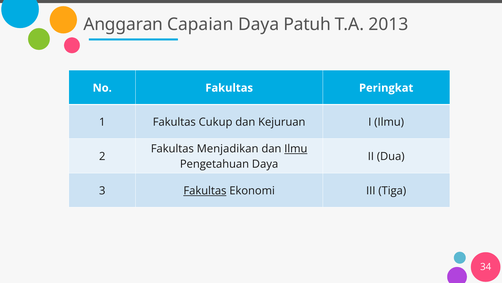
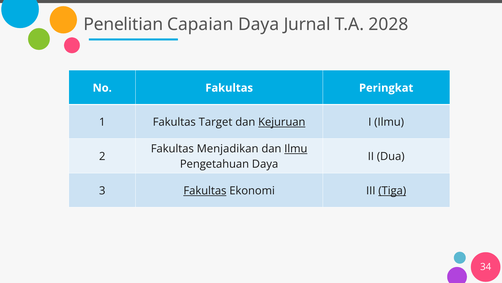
Anggaran: Anggaran -> Penelitian
Patuh: Patuh -> Jurnal
2013: 2013 -> 2028
Cukup: Cukup -> Target
Kejuruan underline: none -> present
Tiga underline: none -> present
